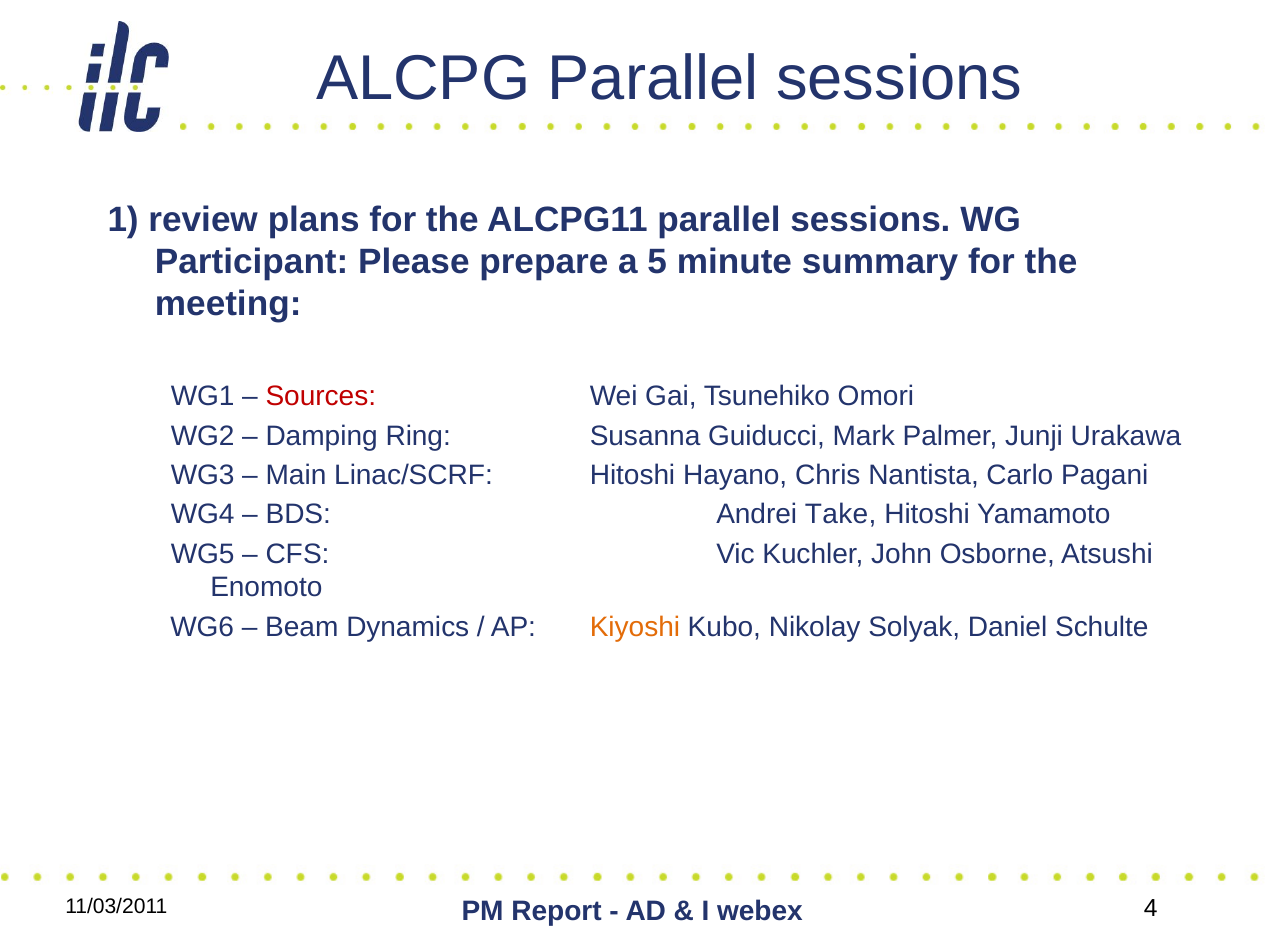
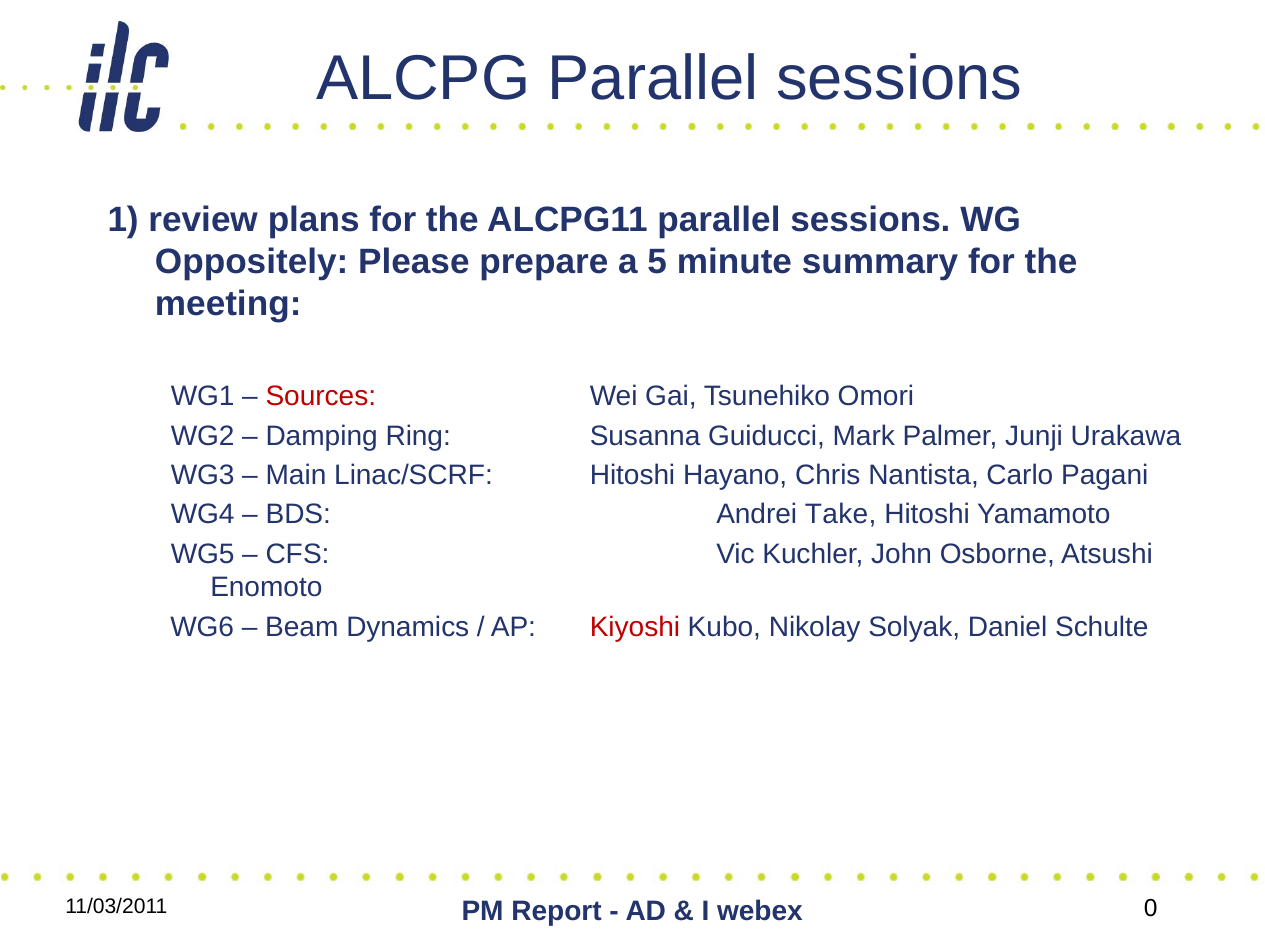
Participant: Participant -> Oppositely
Kiyoshi colour: orange -> red
4: 4 -> 0
